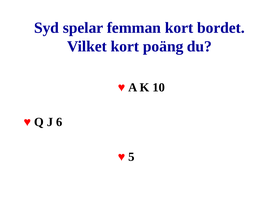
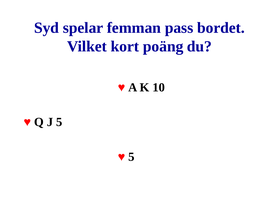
femman kort: kort -> pass
J 6: 6 -> 5
